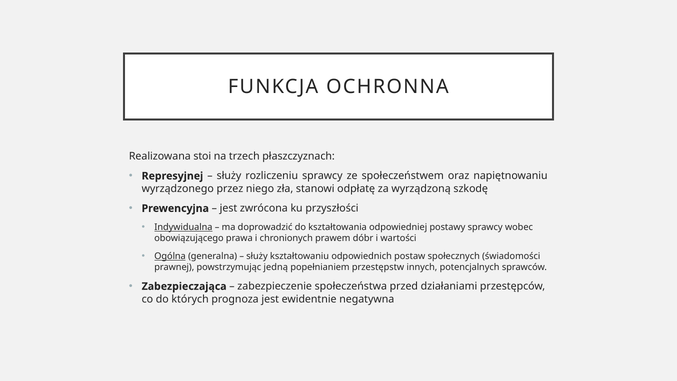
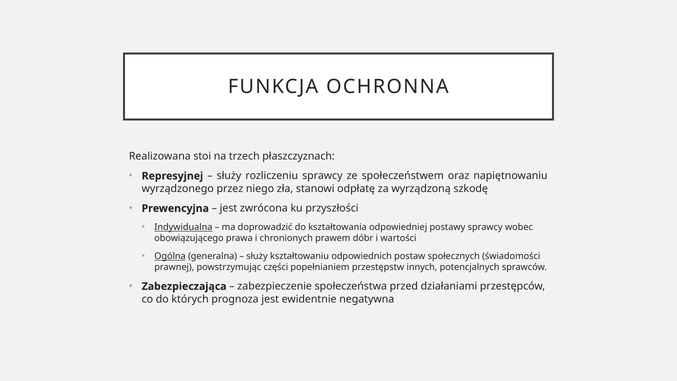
jedną: jedną -> części
